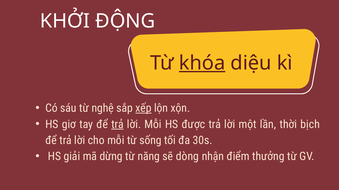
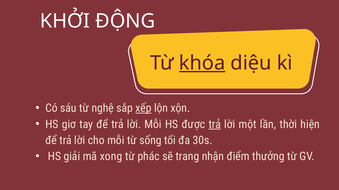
trả at (118, 125) underline: present -> none
trả at (215, 125) underline: none -> present
bịch: bịch -> hiện
dừng: dừng -> xong
năng: năng -> phác
dòng: dòng -> trang
